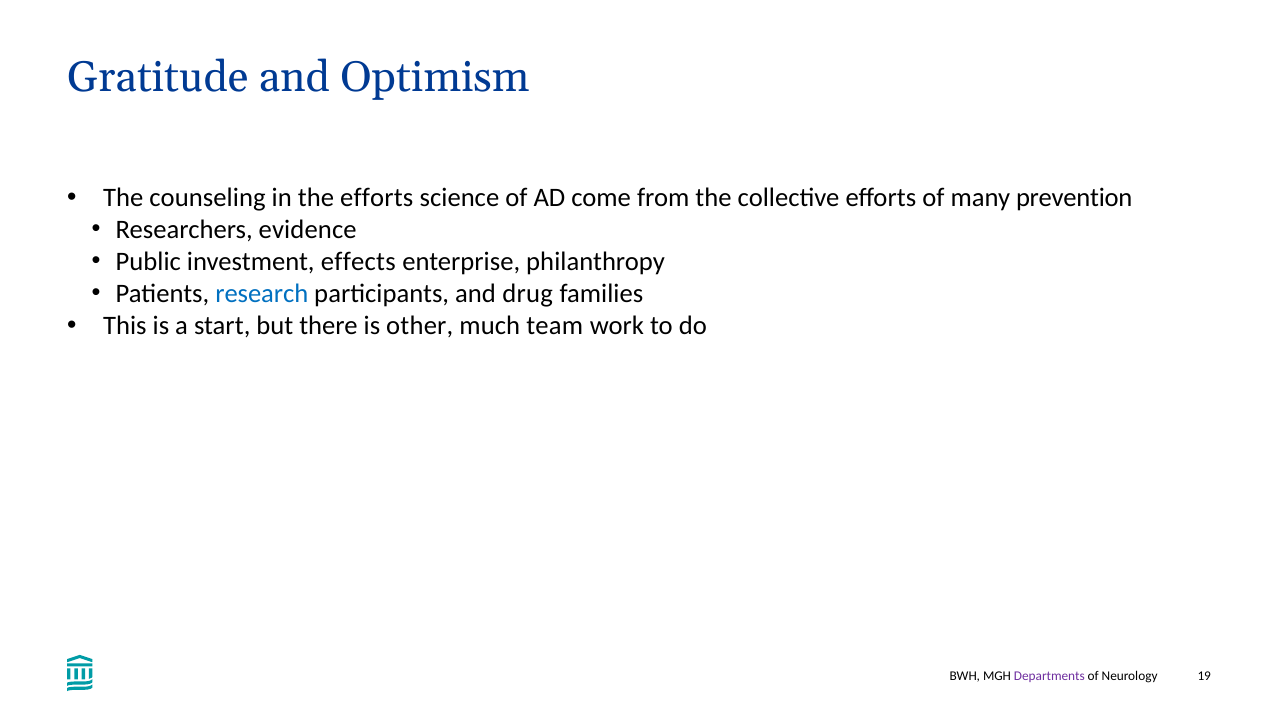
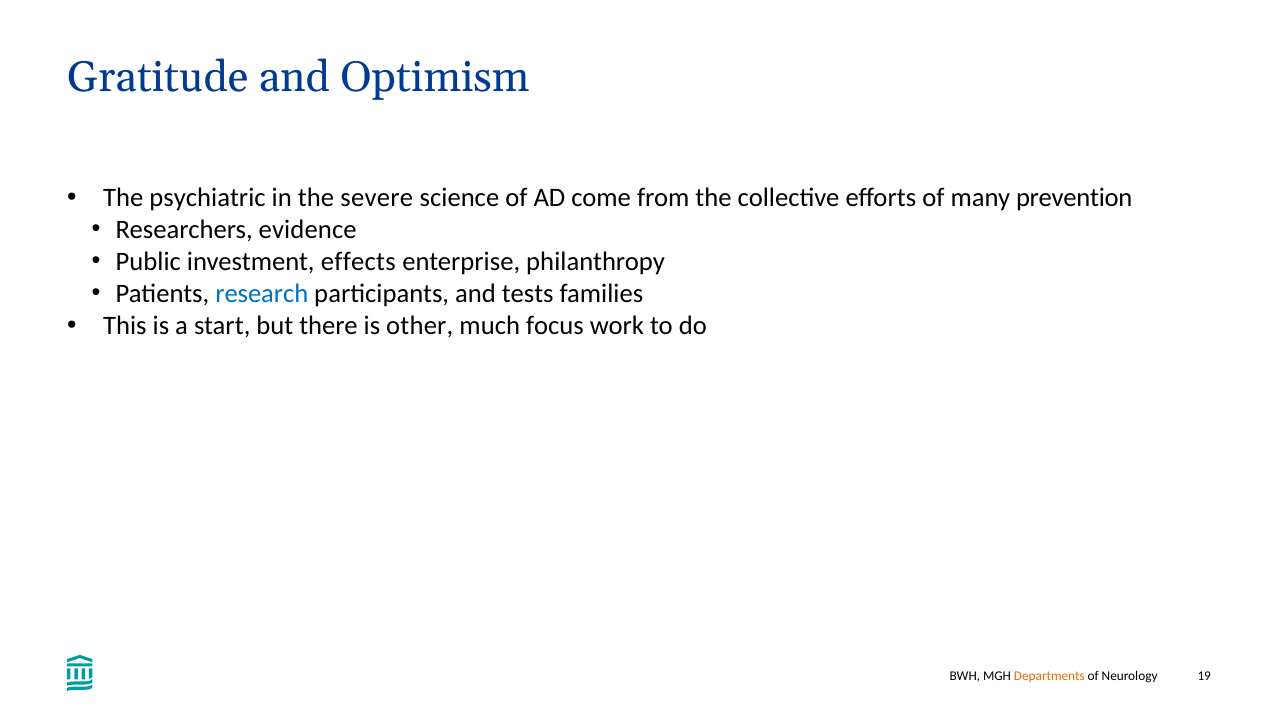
counseling: counseling -> psychiatric
the efforts: efforts -> severe
drug: drug -> tests
team: team -> focus
Departments colour: purple -> orange
